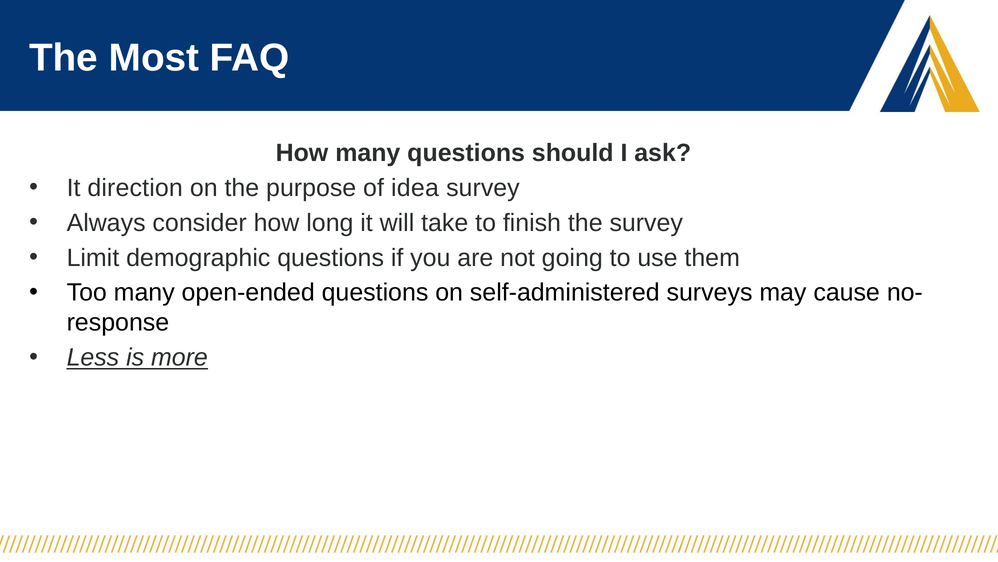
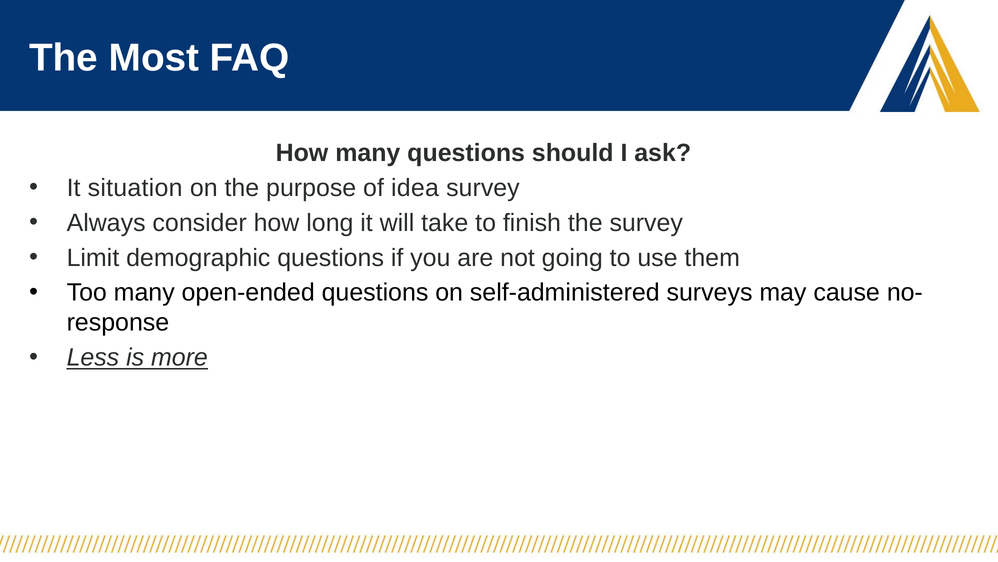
direction: direction -> situation
